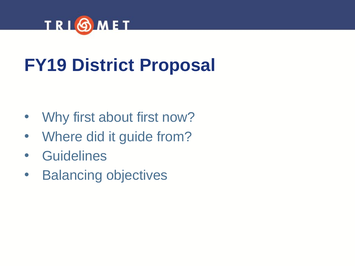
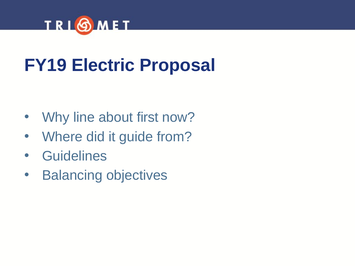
District: District -> Electric
Why first: first -> line
